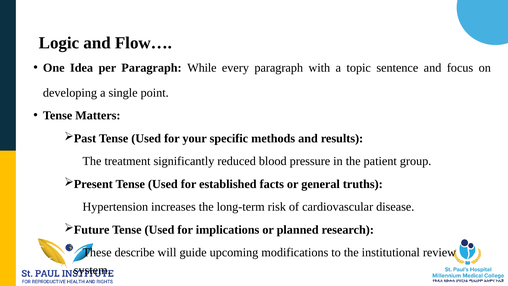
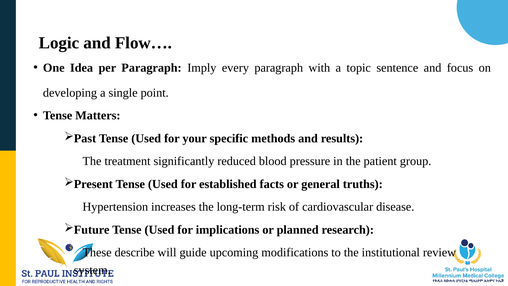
While: While -> Imply
